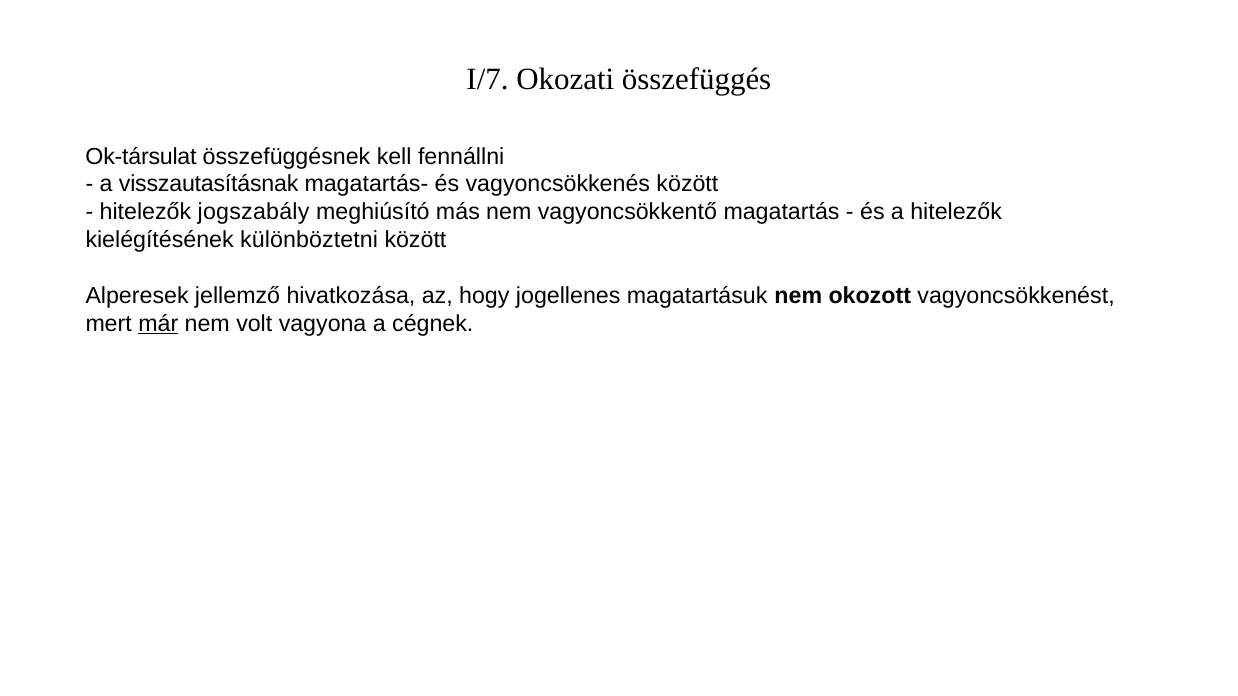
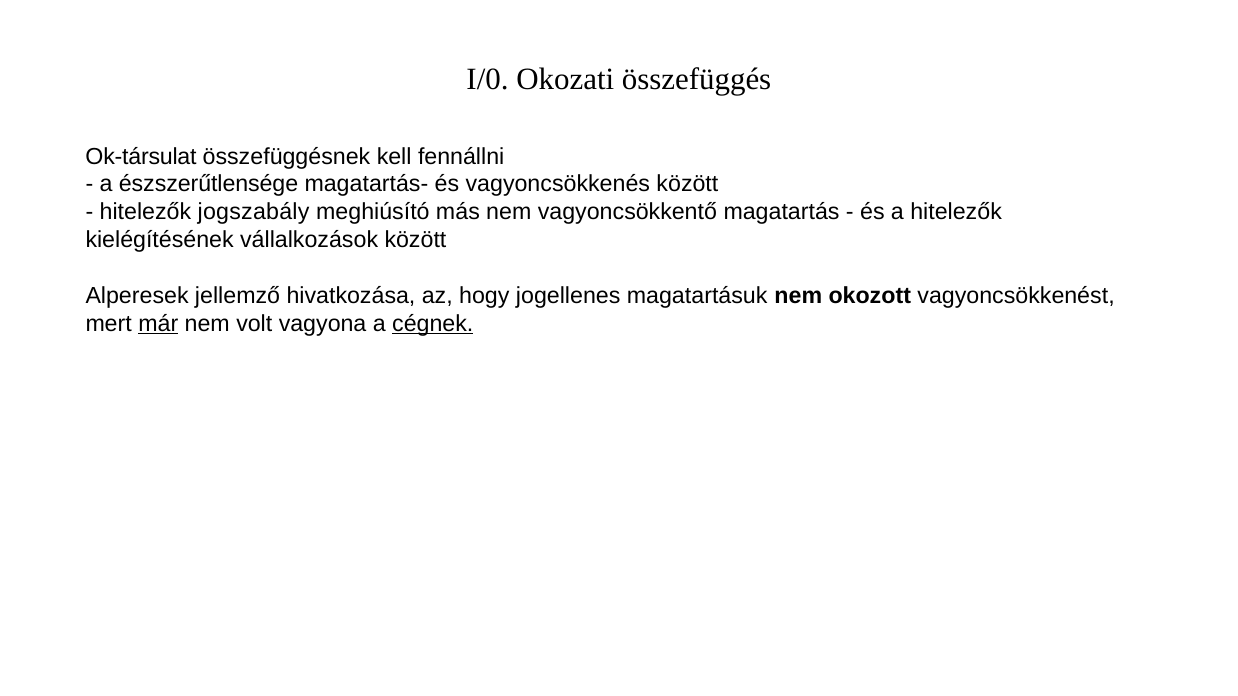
I/7: I/7 -> I/0
visszautasításnak: visszautasításnak -> észszerűtlensége
különböztetni: különböztetni -> vállalkozások
cégnek underline: none -> present
